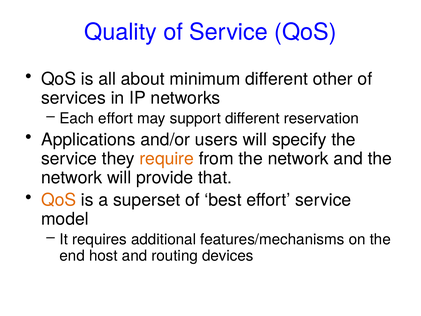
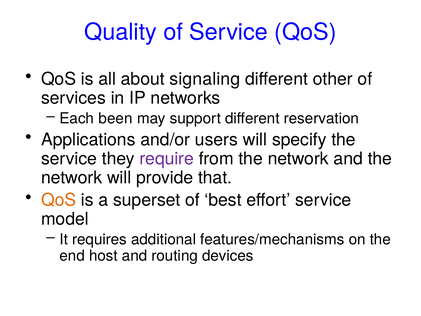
minimum: minimum -> signaling
Each effort: effort -> been
require colour: orange -> purple
